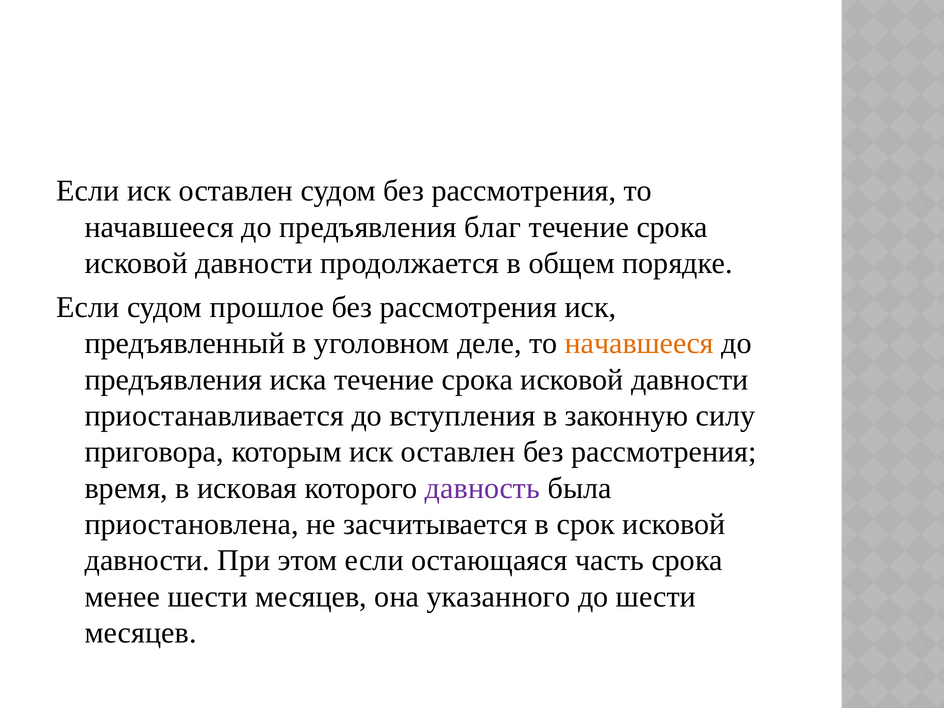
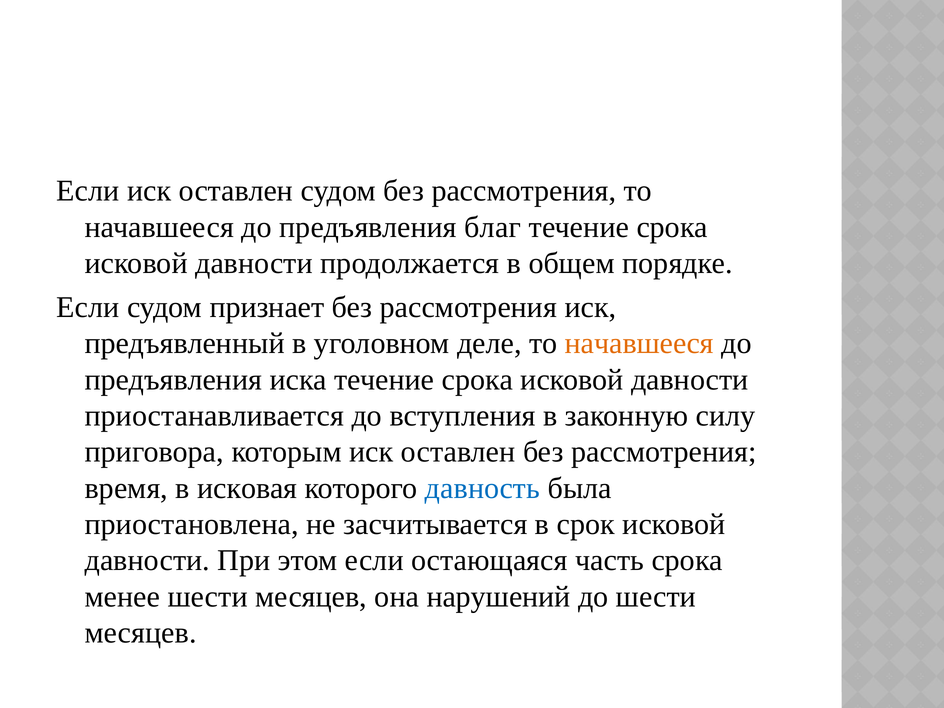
прошлое: прошлое -> признает
давность colour: purple -> blue
указанного: указанного -> нарушений
